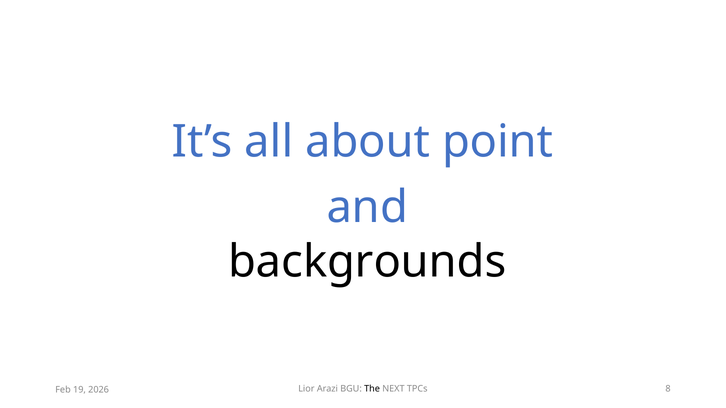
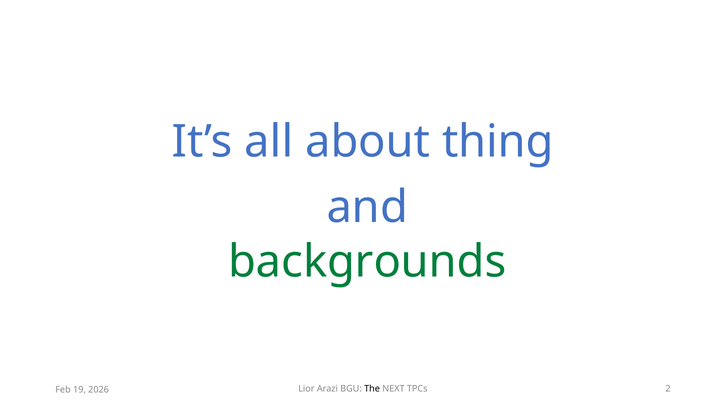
point: point -> thing
backgrounds colour: black -> green
8: 8 -> 2
